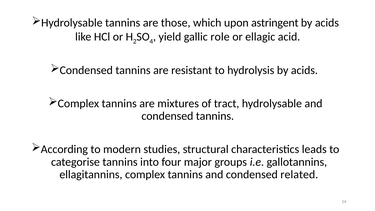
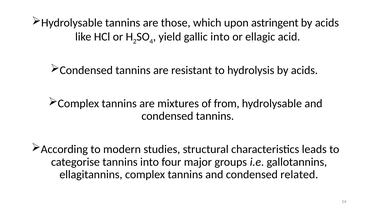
gallic role: role -> into
tract: tract -> from
